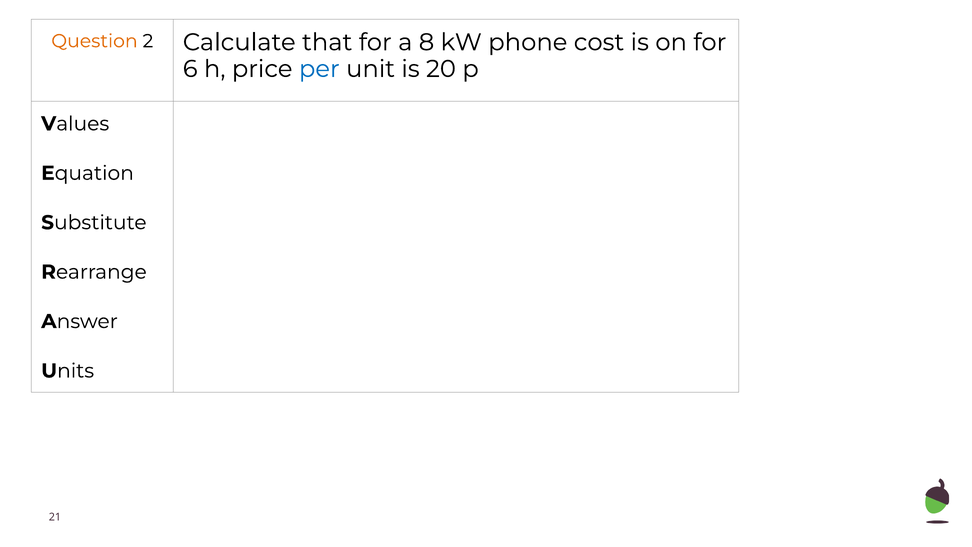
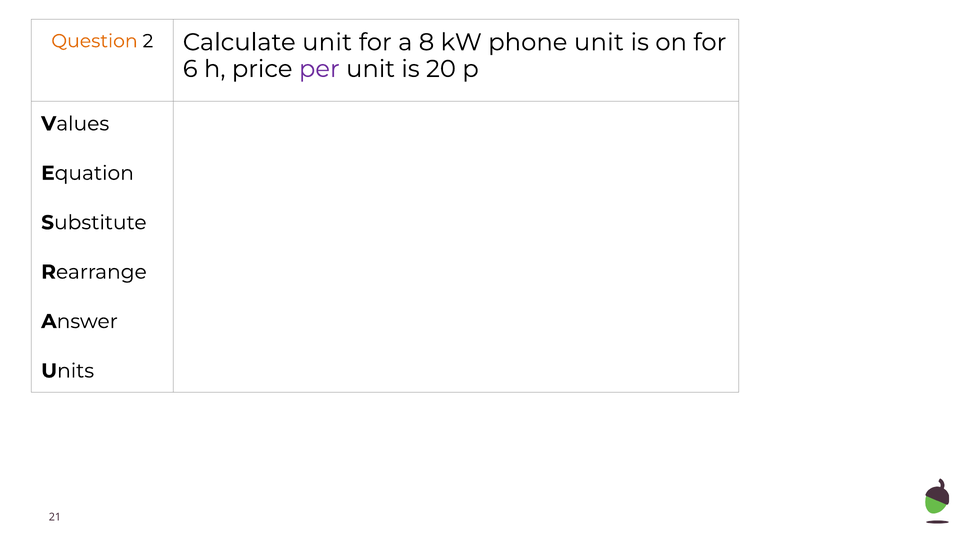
Calculate that: that -> unit
phone cost: cost -> unit
per colour: blue -> purple
